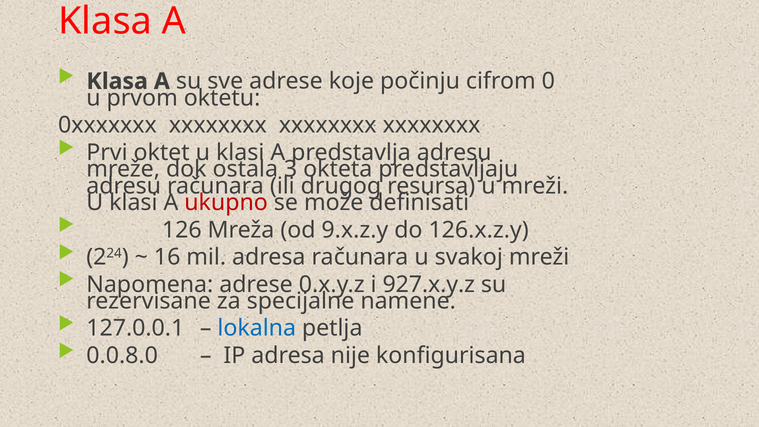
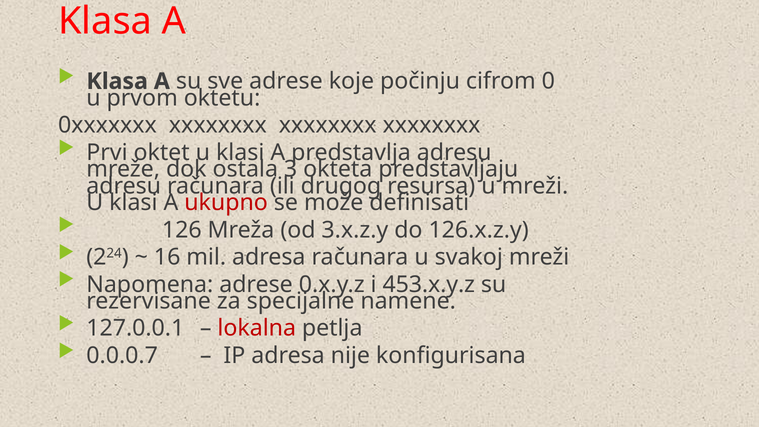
9.x.z.y: 9.x.z.y -> 3.x.z.y
927.x.y.z: 927.x.y.z -> 453.x.y.z
lokalna colour: blue -> red
0.0.8.0: 0.0.8.0 -> 0.0.0.7
